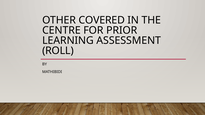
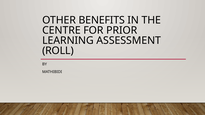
COVERED: COVERED -> BENEFITS
